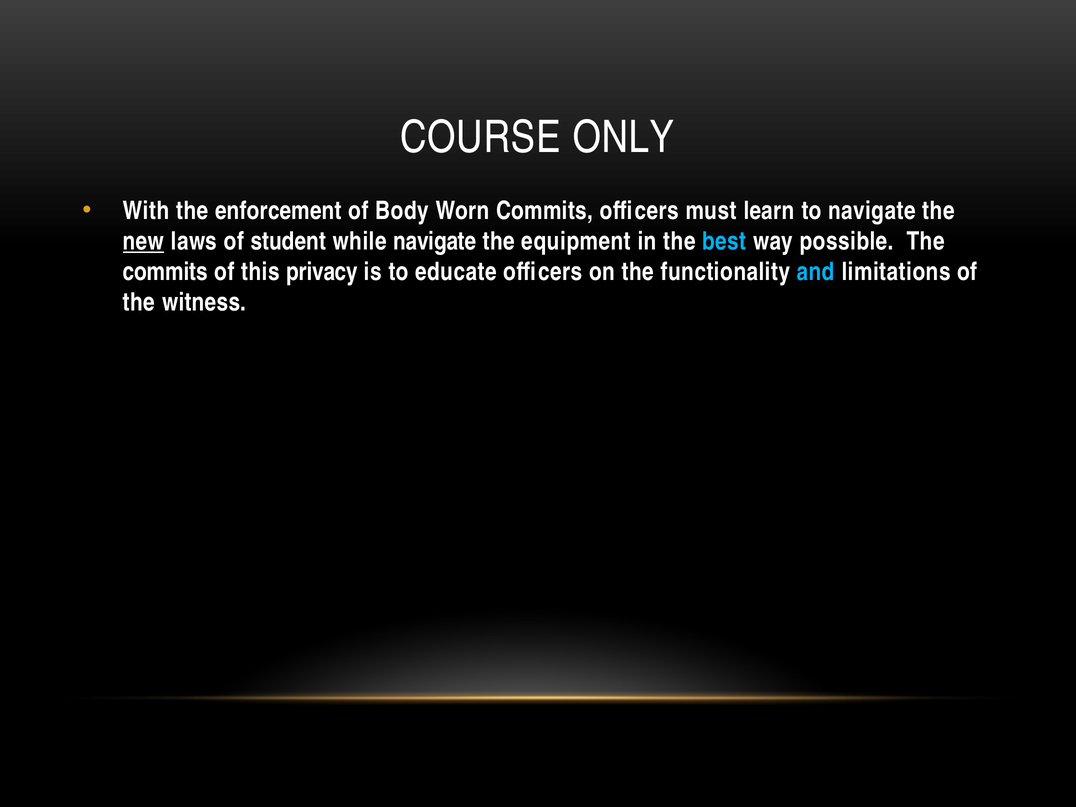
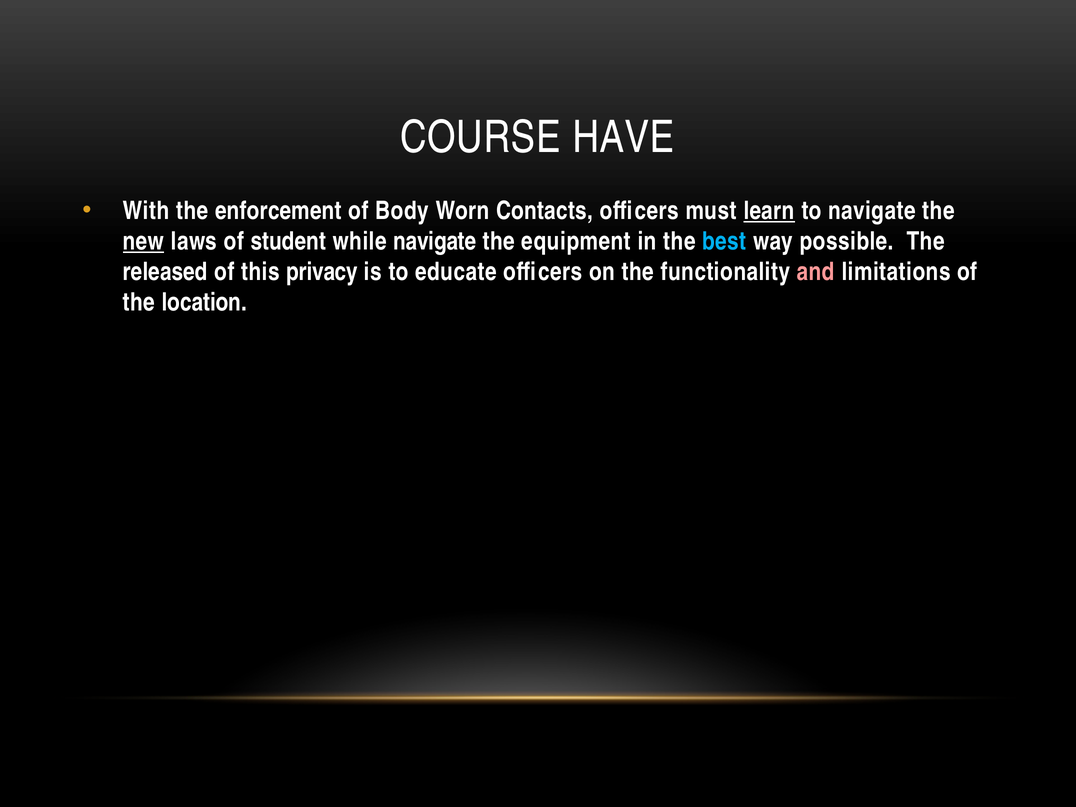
ONLY: ONLY -> HAVE
Worn Commits: Commits -> Contacts
learn underline: none -> present
commits at (165, 272): commits -> released
and colour: light blue -> pink
witness: witness -> location
